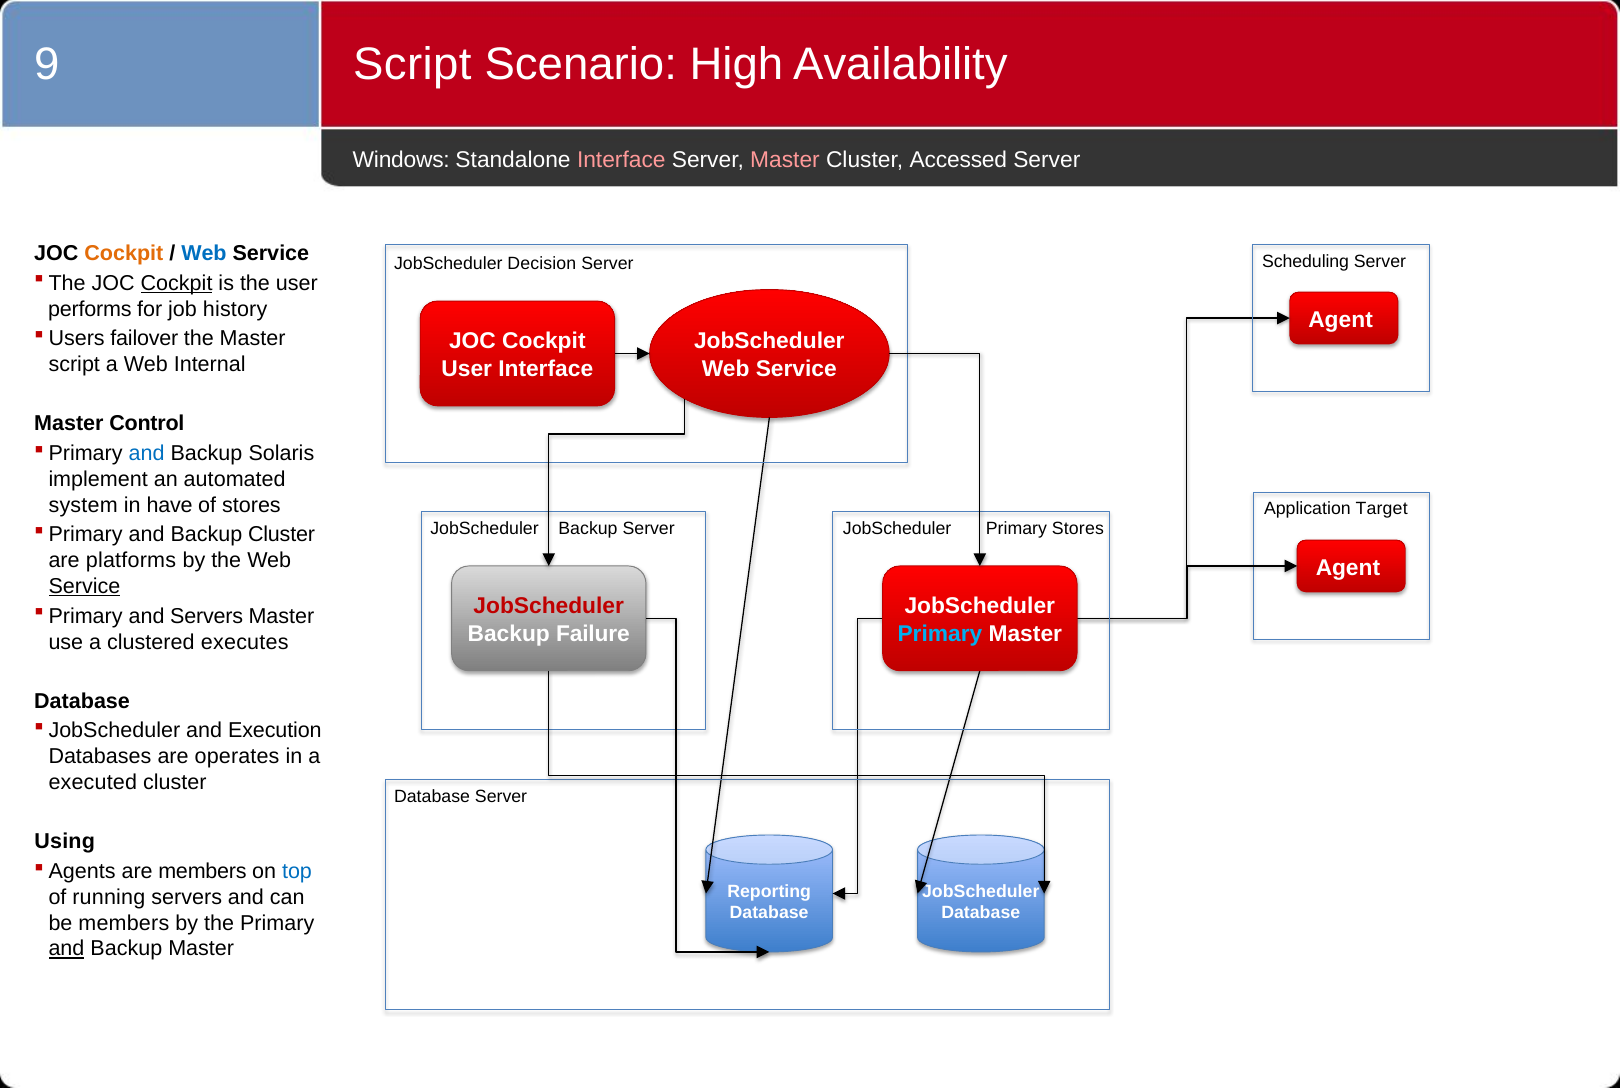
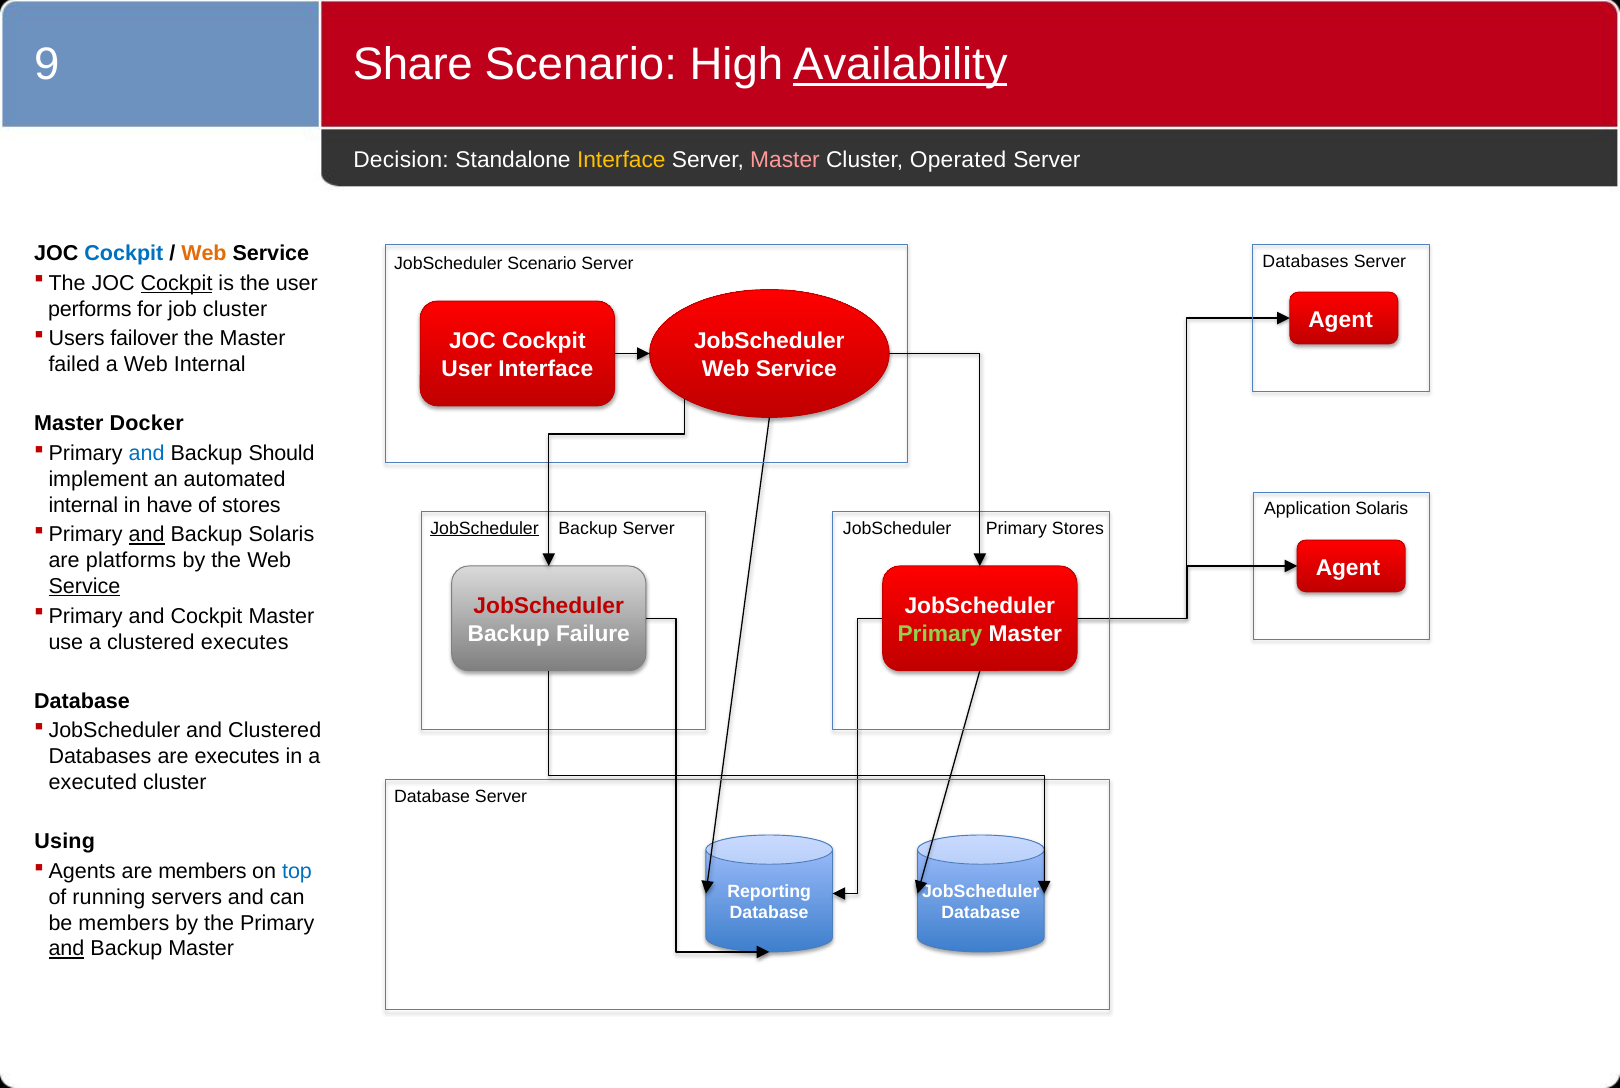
Script at (412, 65): Script -> Share
Availability underline: none -> present
Windows: Windows -> Decision
Interface at (621, 160) colour: pink -> yellow
Accessed: Accessed -> Operated
Cockpit at (124, 254) colour: orange -> blue
Web at (204, 254) colour: blue -> orange
JobScheduler Decision: Decision -> Scenario
Server Scheduling: Scheduling -> Databases
job history: history -> cluster
script at (74, 365): script -> failed
Control: Control -> Docker
Solaris: Solaris -> Should
system at (83, 505): system -> internal
Application Target: Target -> Solaris
JobScheduler at (485, 528) underline: none -> present
and at (147, 535) underline: none -> present
Backup Cluster: Cluster -> Solaris
and Servers: Servers -> Cockpit
Primary at (940, 634) colour: light blue -> light green
and Execution: Execution -> Clustered
are operates: operates -> executes
